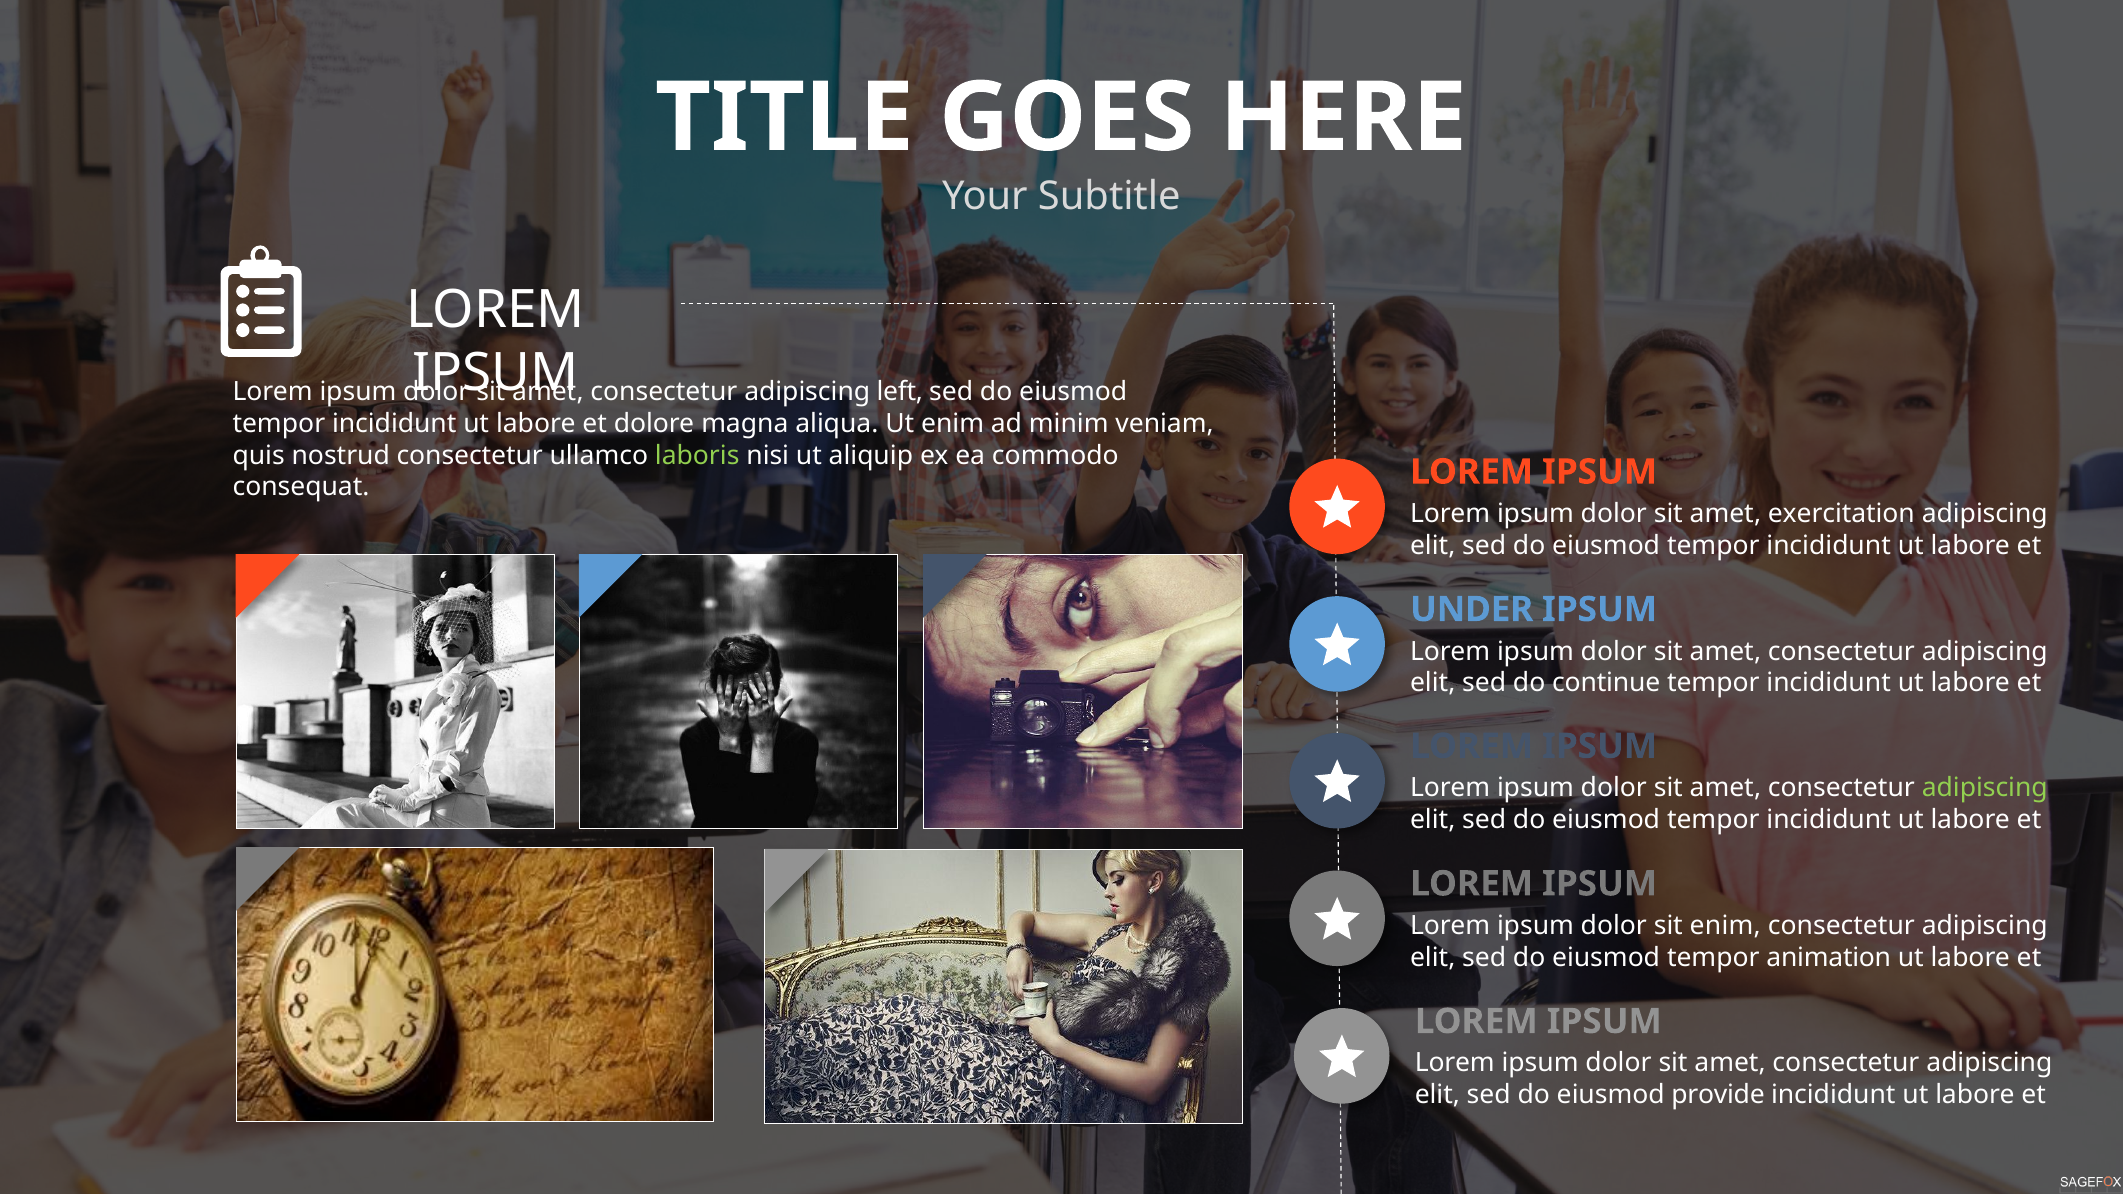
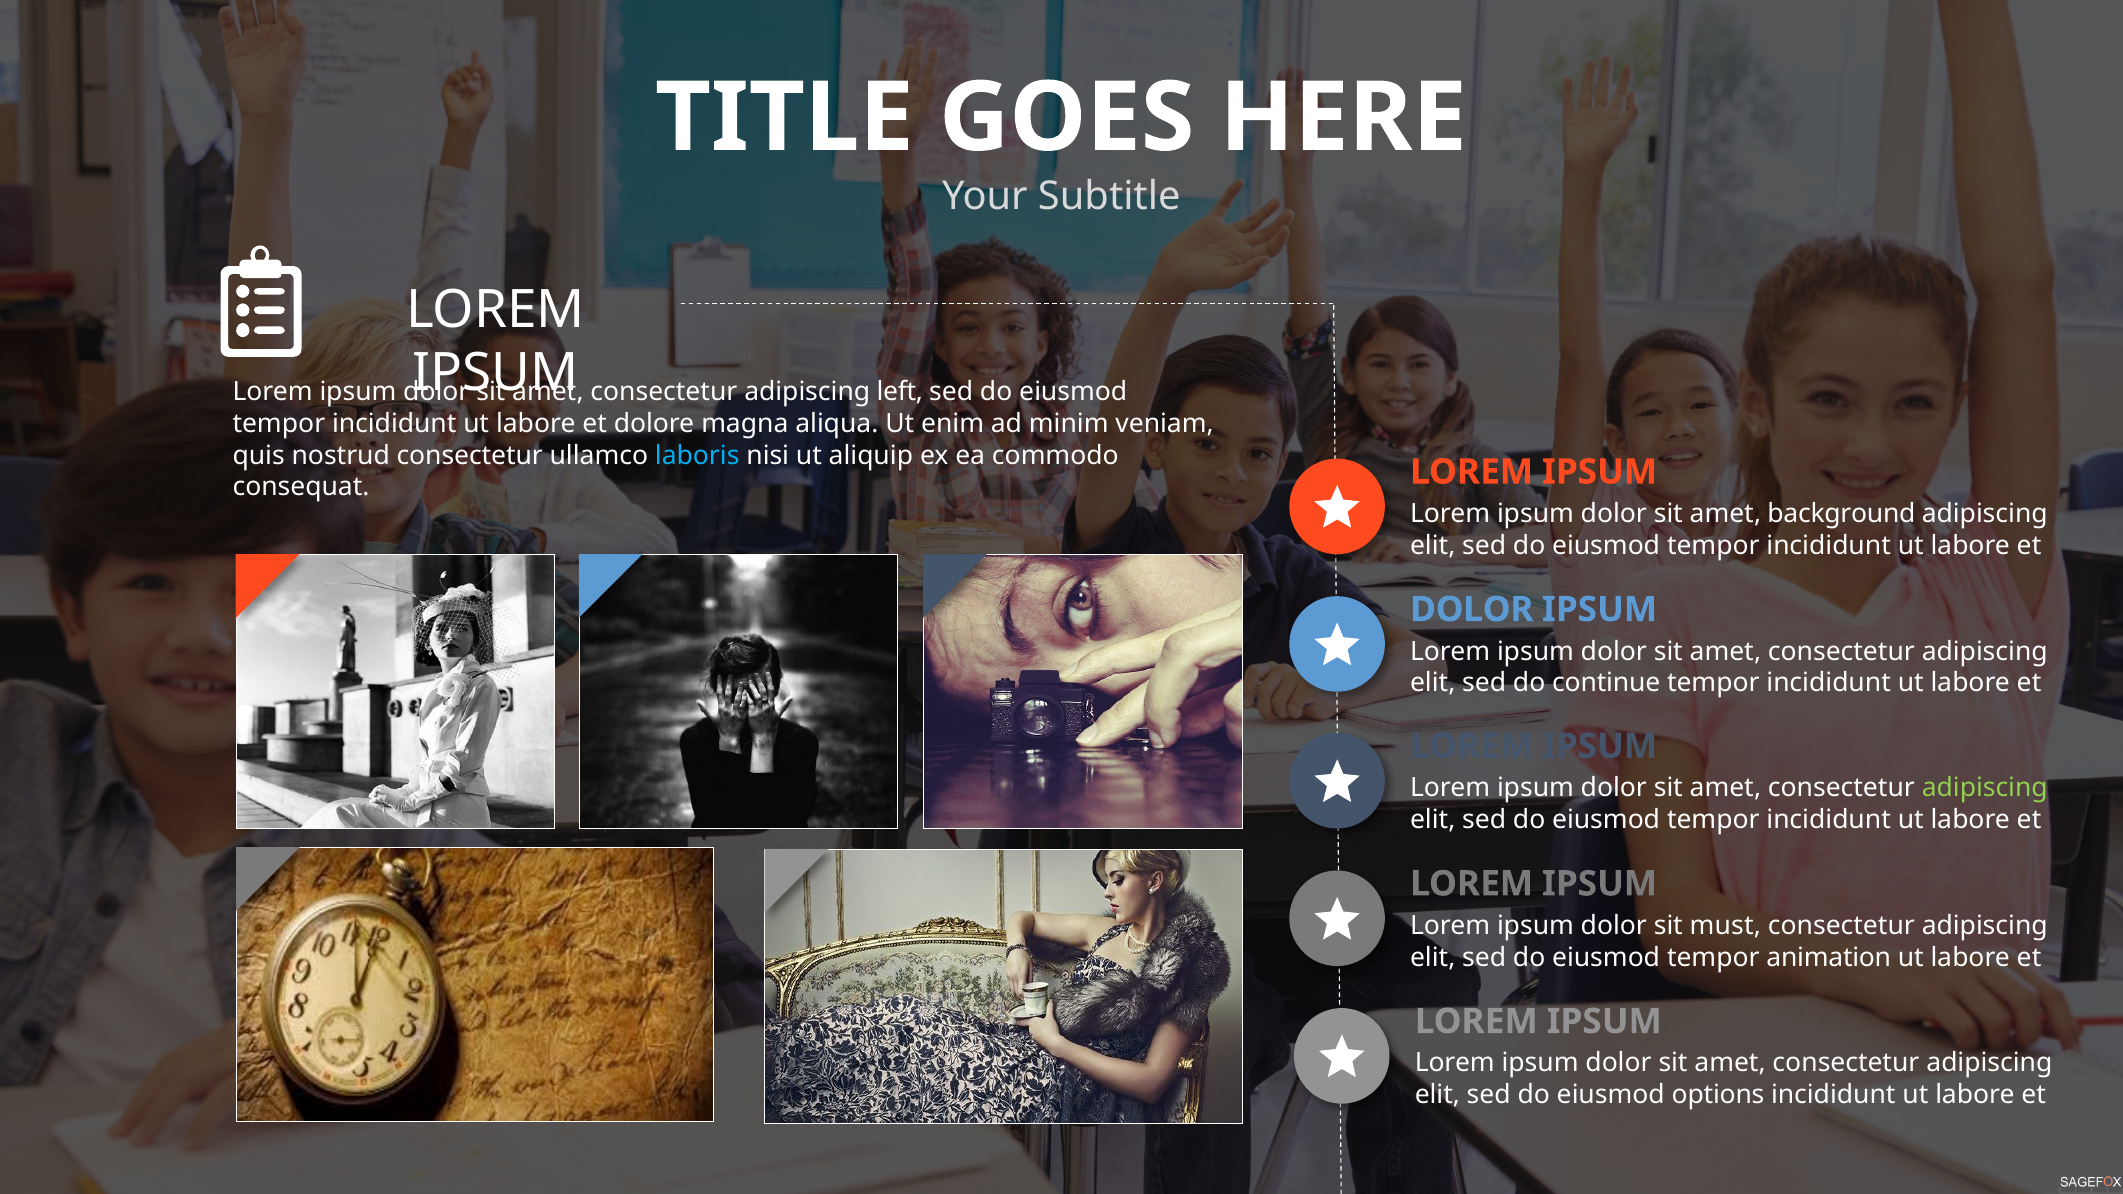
laboris colour: light green -> light blue
exercitation: exercitation -> background
UNDER at (1472, 610): UNDER -> DOLOR
sit enim: enim -> must
provide: provide -> options
